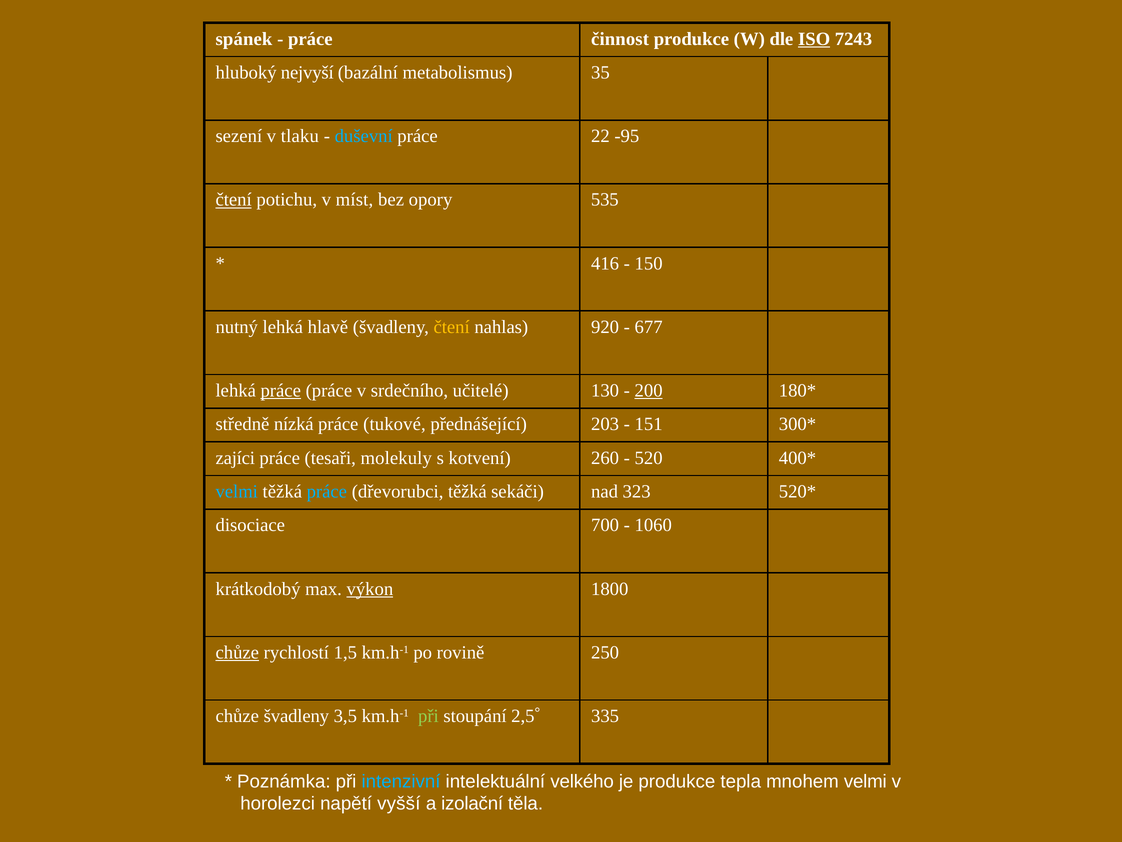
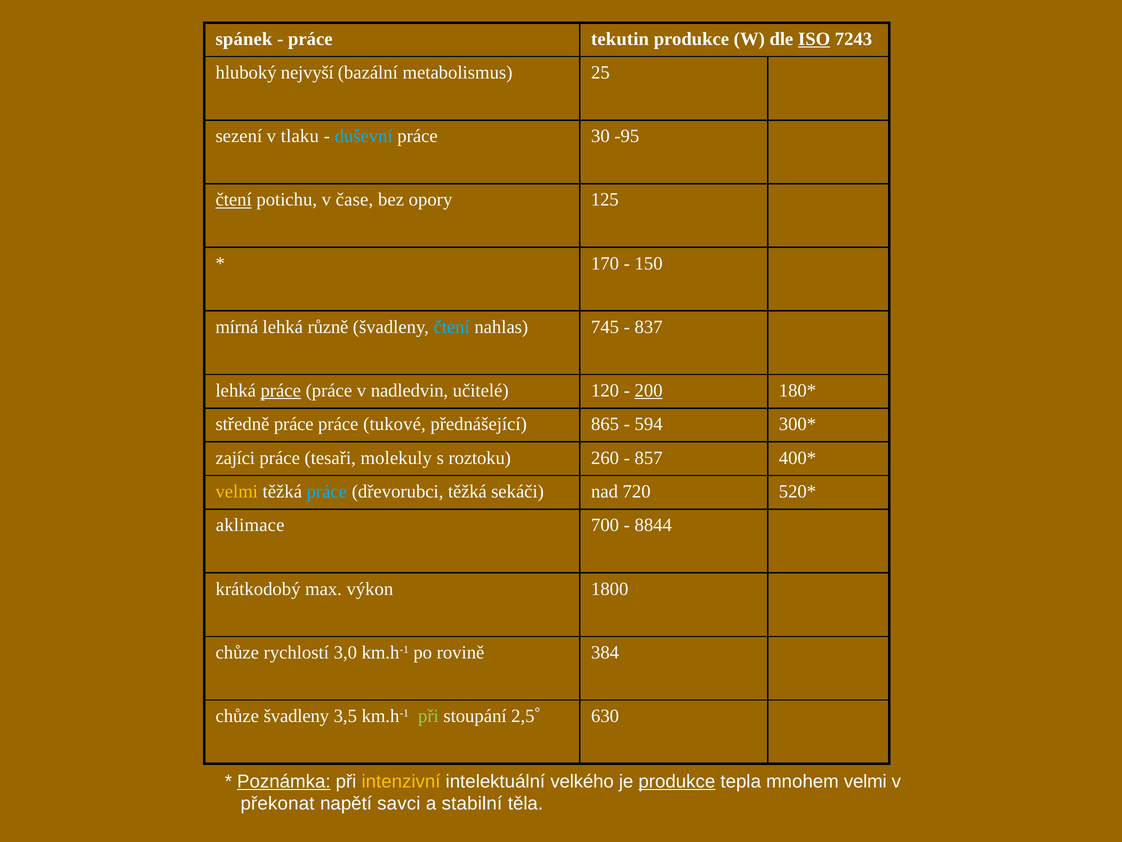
činnost: činnost -> tekutin
35: 35 -> 25
22: 22 -> 30
míst: míst -> čase
535: 535 -> 125
416: 416 -> 170
nutný: nutný -> mírná
hlavě: hlavě -> různě
čtení at (452, 327) colour: yellow -> light blue
920: 920 -> 745
677: 677 -> 837
srdečního: srdečního -> nadledvin
130: 130 -> 120
středně nízká: nízká -> práce
203: 203 -> 865
151: 151 -> 594
kotvení: kotvení -> roztoku
520: 520 -> 857
velmi at (237, 491) colour: light blue -> yellow
323: 323 -> 720
disociace: disociace -> aklimace
1060: 1060 -> 8844
výkon underline: present -> none
chůze at (237, 652) underline: present -> none
1,5: 1,5 -> 3,0
250: 250 -> 384
335: 335 -> 630
Poznámka underline: none -> present
intenzivní colour: light blue -> yellow
produkce at (677, 781) underline: none -> present
horolezci: horolezci -> překonat
vyšší: vyšší -> savci
izolační: izolační -> stabilní
